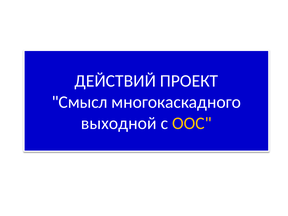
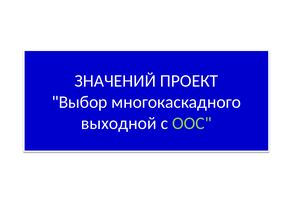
ДЕЙСТВИЙ: ДЕЙСТВИЙ -> ЗНАЧЕНИЙ
Смысл: Смысл -> Выбор
ООС colour: yellow -> light green
